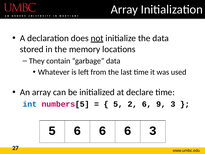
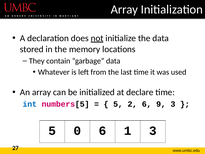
5 6: 6 -> 0
6 at (128, 131): 6 -> 1
